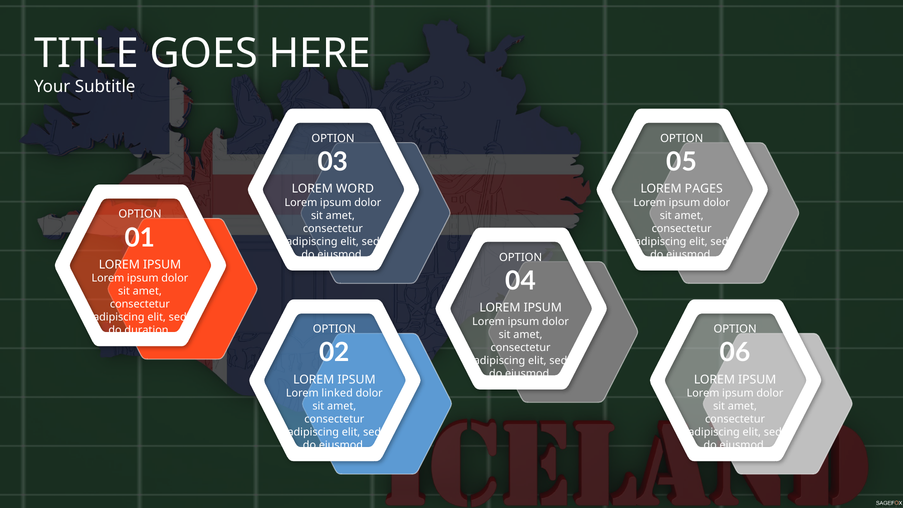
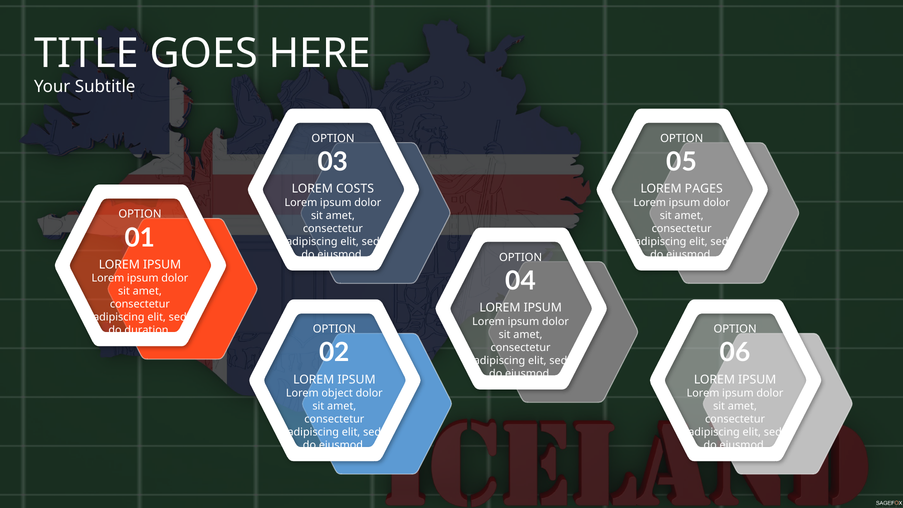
WORD: WORD -> COSTS
linked: linked -> object
